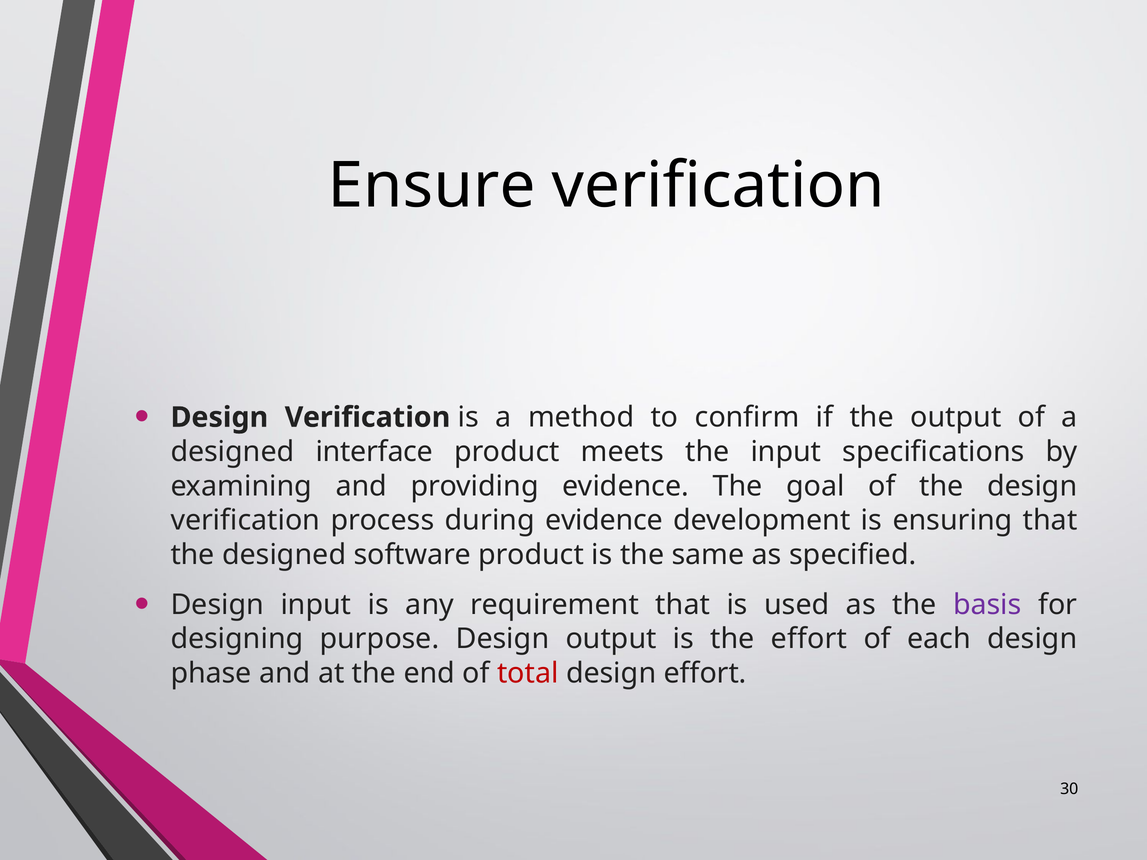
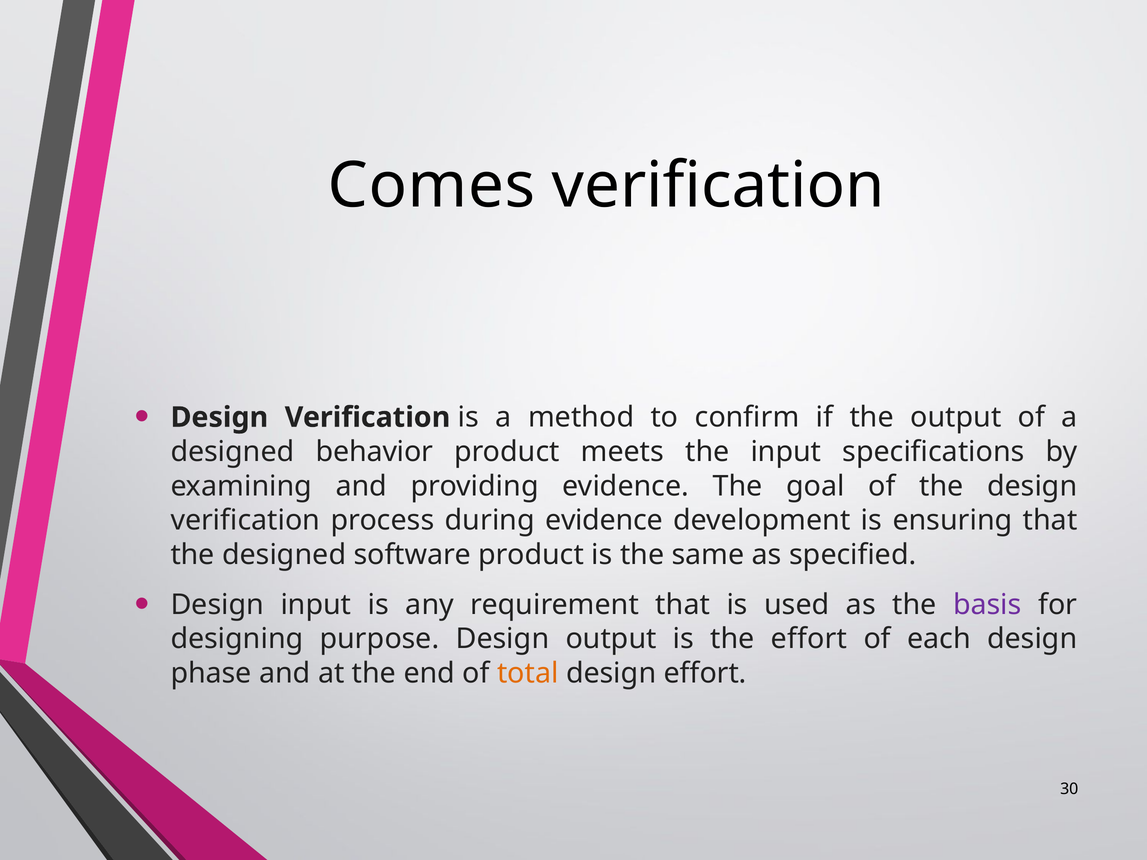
Ensure: Ensure -> Comes
interface: interface -> behavior
total colour: red -> orange
